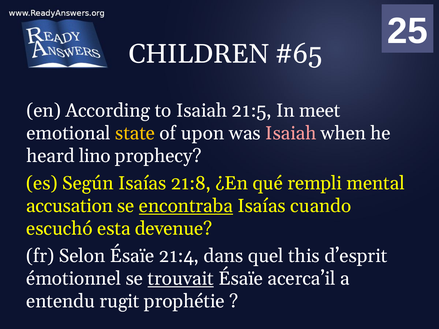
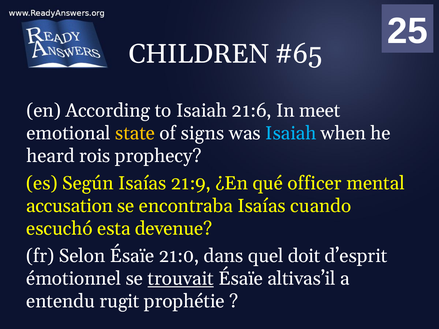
21:5: 21:5 -> 21:6
upon: upon -> signs
Isaiah at (291, 133) colour: pink -> light blue
lino: lino -> rois
21:8: 21:8 -> 21:9
rempli: rempli -> officer
encontraba underline: present -> none
21:4: 21:4 -> 21:0
this: this -> doit
acerca’il: acerca’il -> altivas’il
